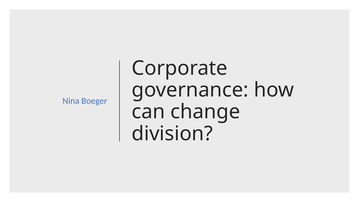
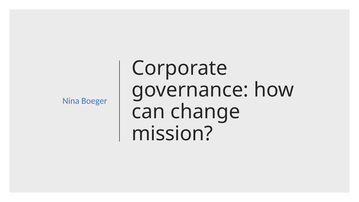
division: division -> mission
